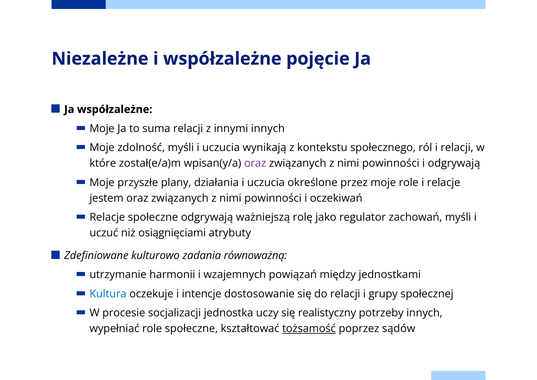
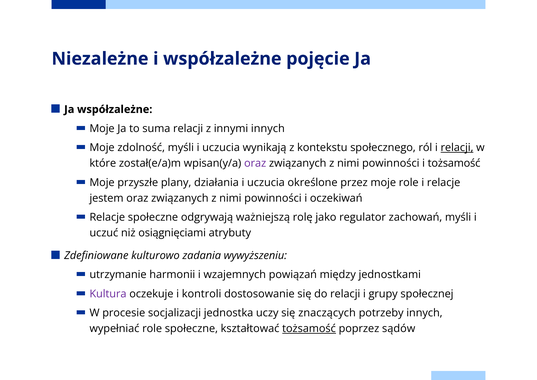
relacji at (457, 148) underline: none -> present
i odgrywają: odgrywają -> tożsamość
równoważną: równoważną -> wywyższeniu
Kultura colour: blue -> purple
intencje: intencje -> kontroli
realistyczny: realistyczny -> znaczących
